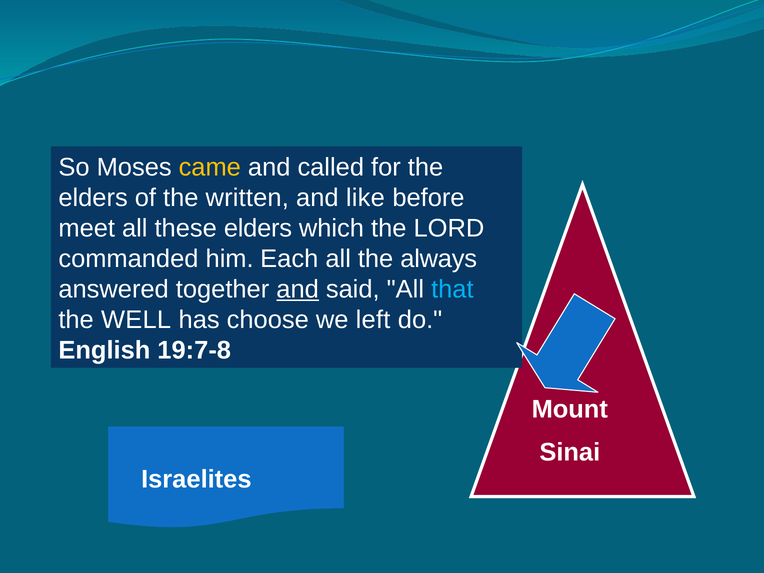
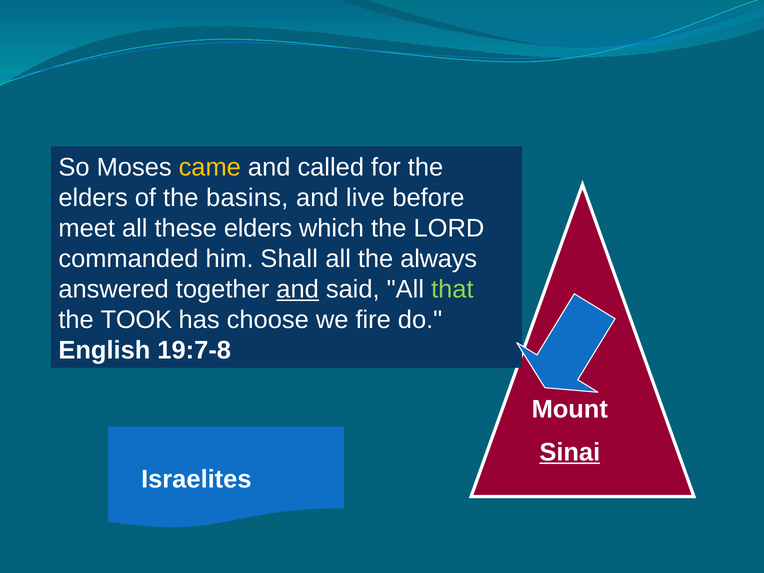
written: written -> basins
like: like -> live
Each: Each -> Shall
that colour: light blue -> light green
WELL: WELL -> TOOK
left: left -> fire
Sinai underline: none -> present
